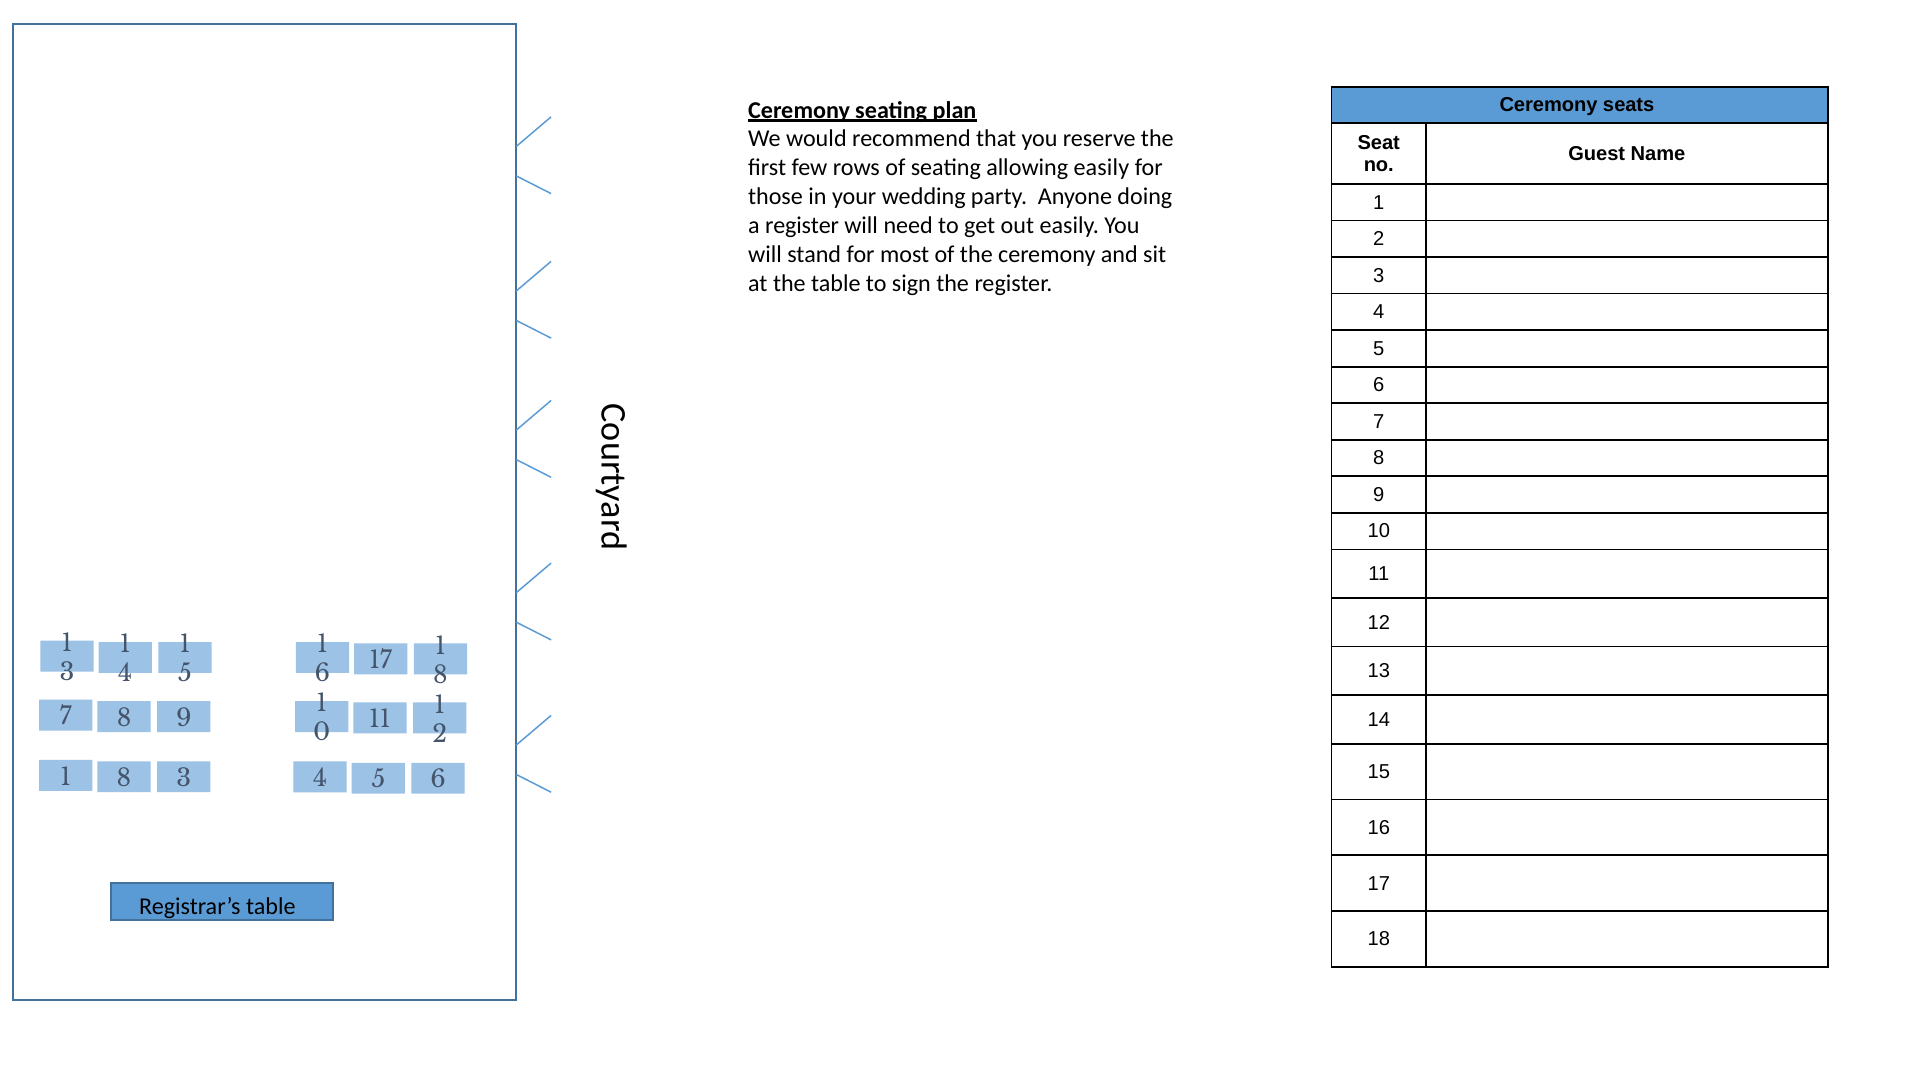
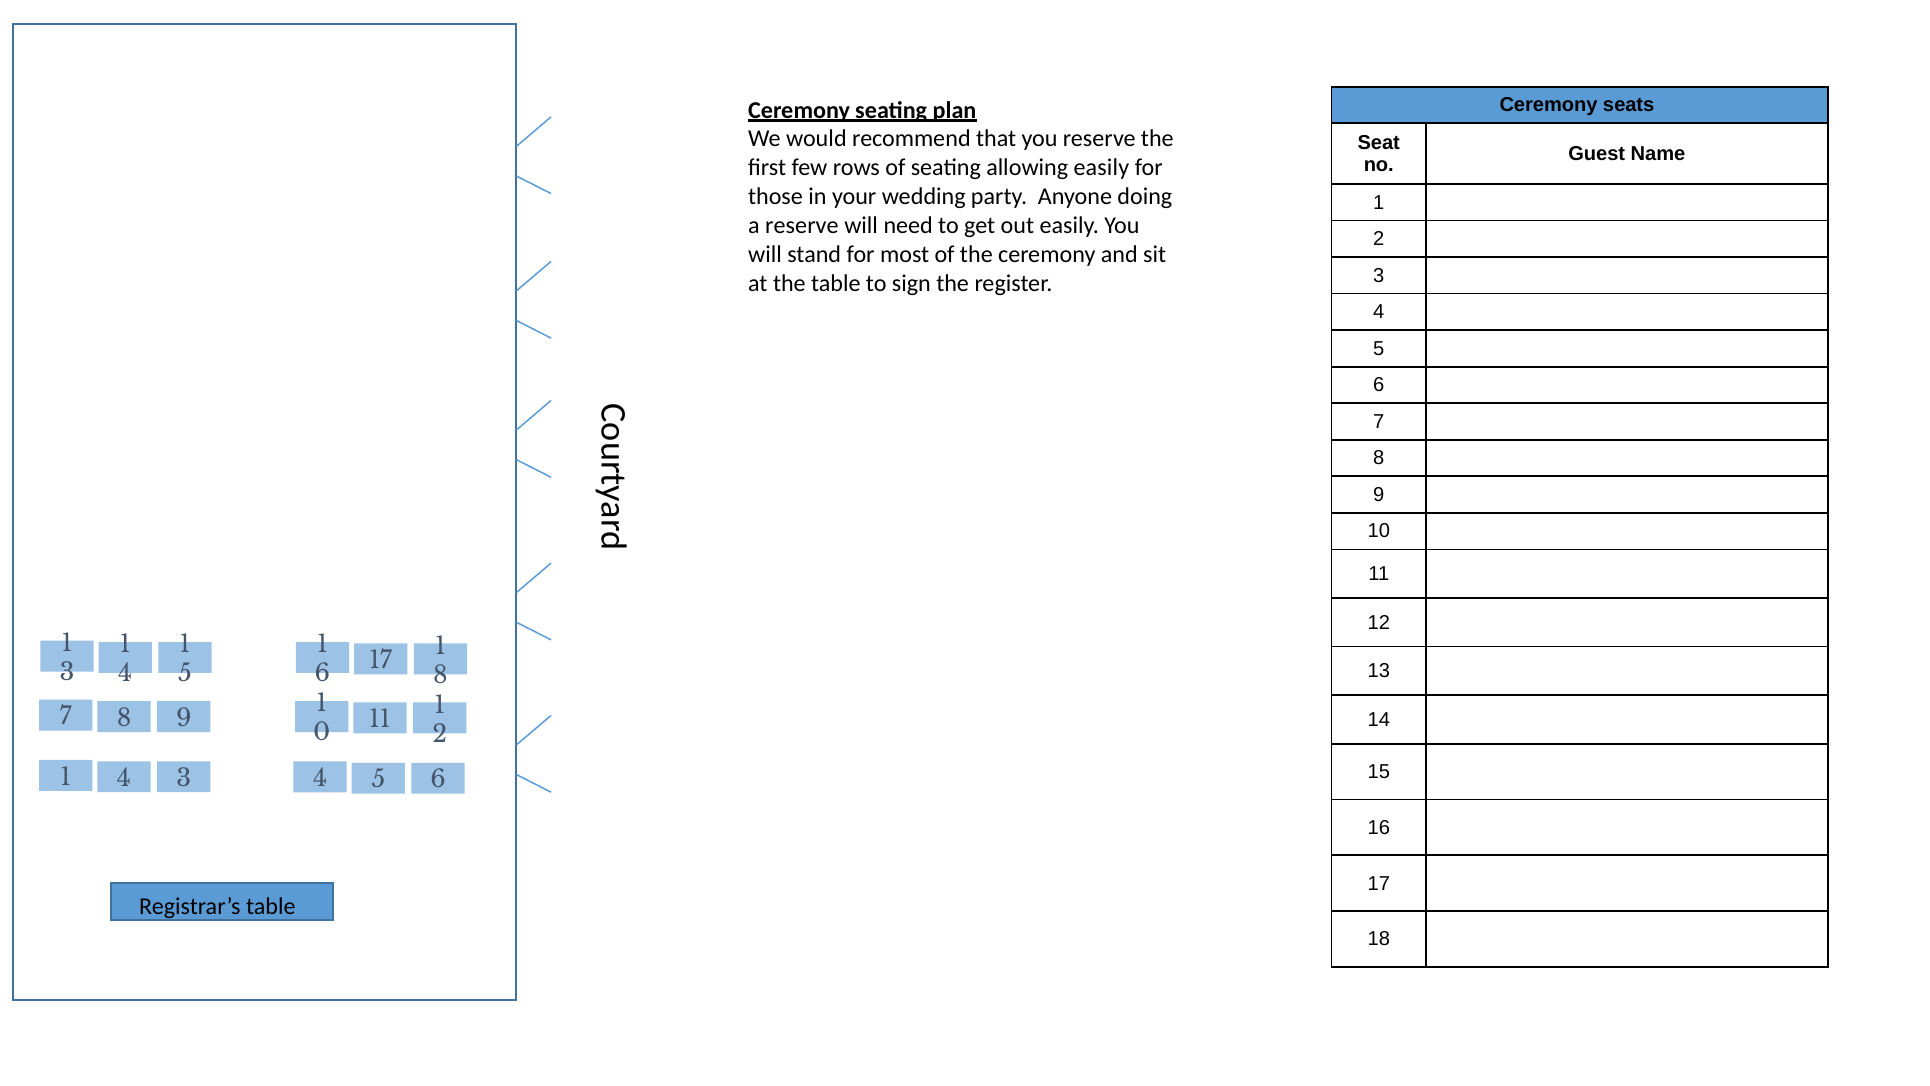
a register: register -> reserve
8 at (124, 778): 8 -> 4
